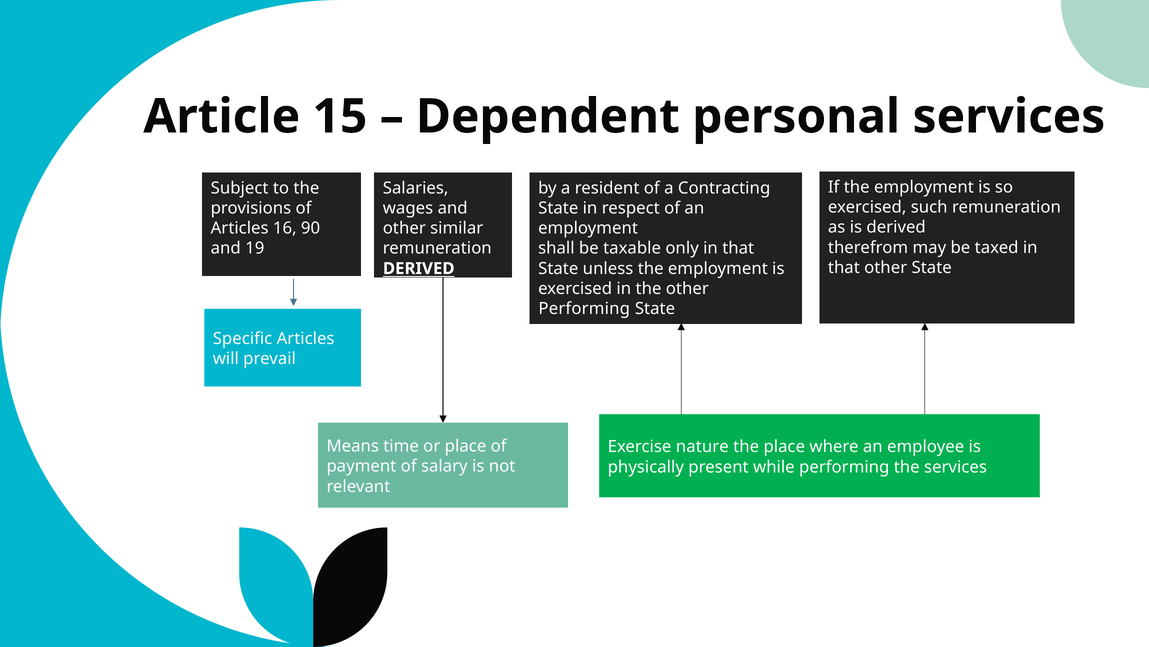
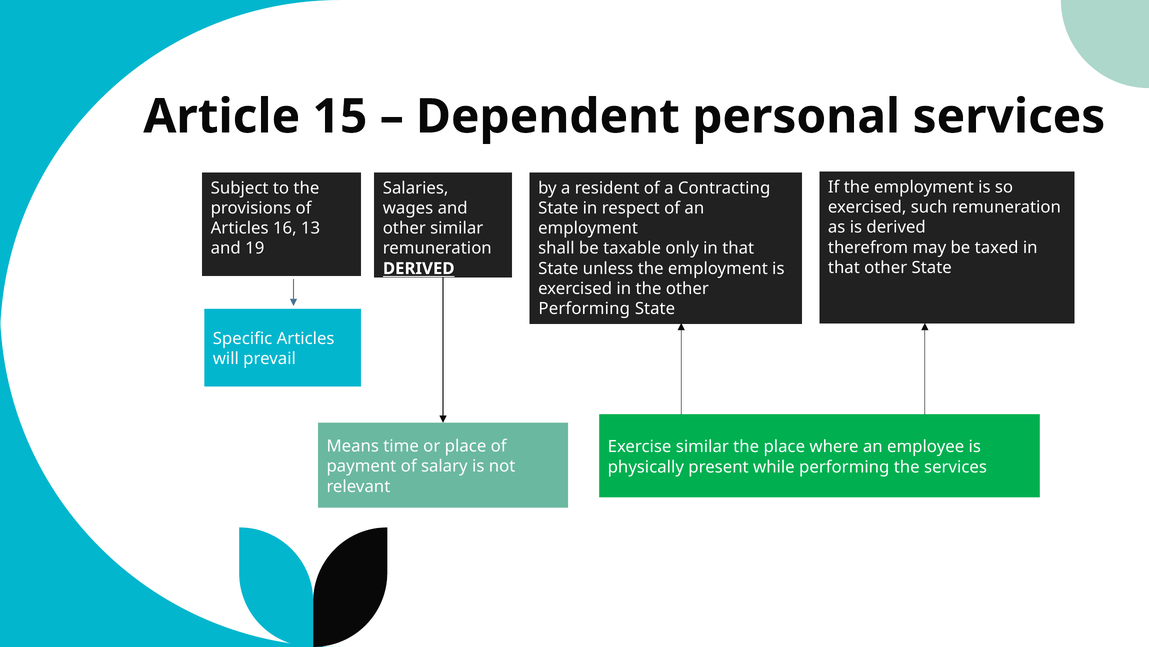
90: 90 -> 13
Exercise nature: nature -> similar
